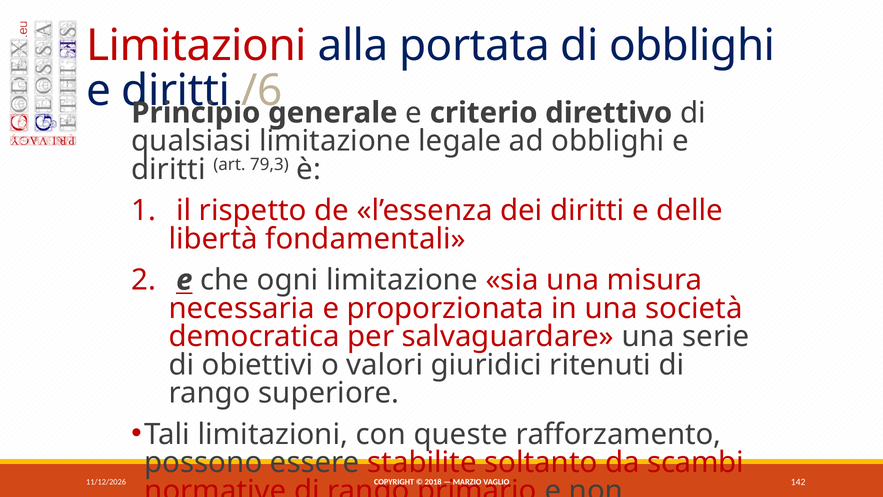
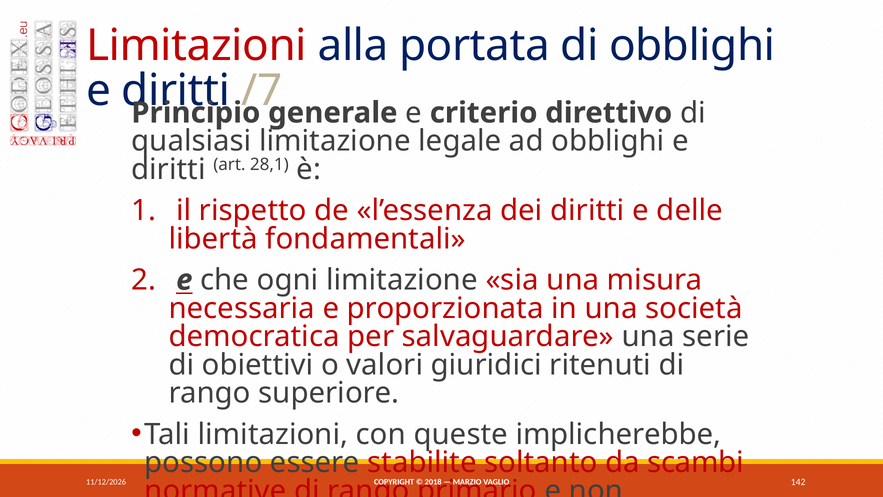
/6: /6 -> /7
79,3: 79,3 -> 28,1
rafforzamento: rafforzamento -> implicherebbe
